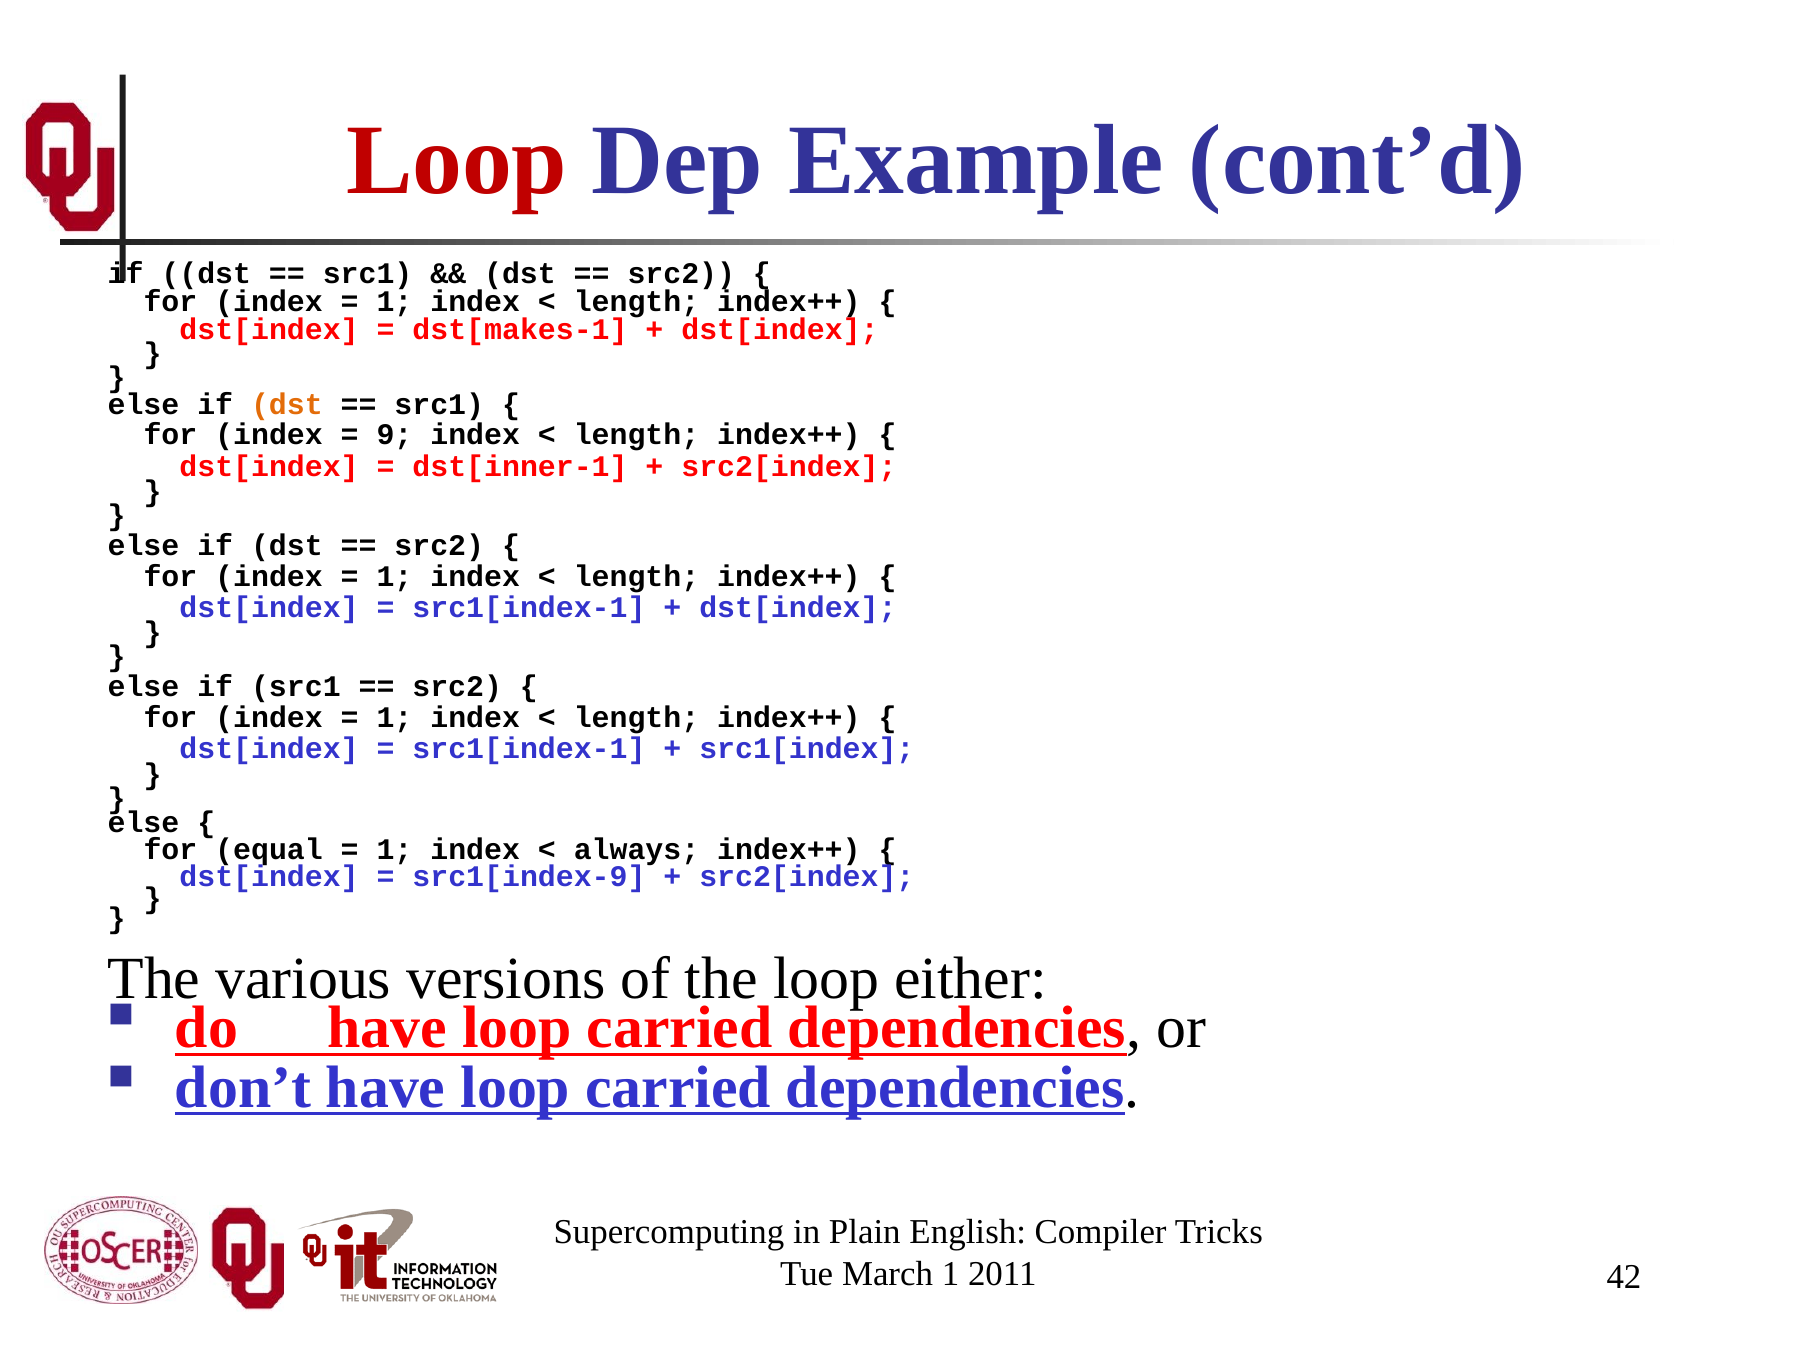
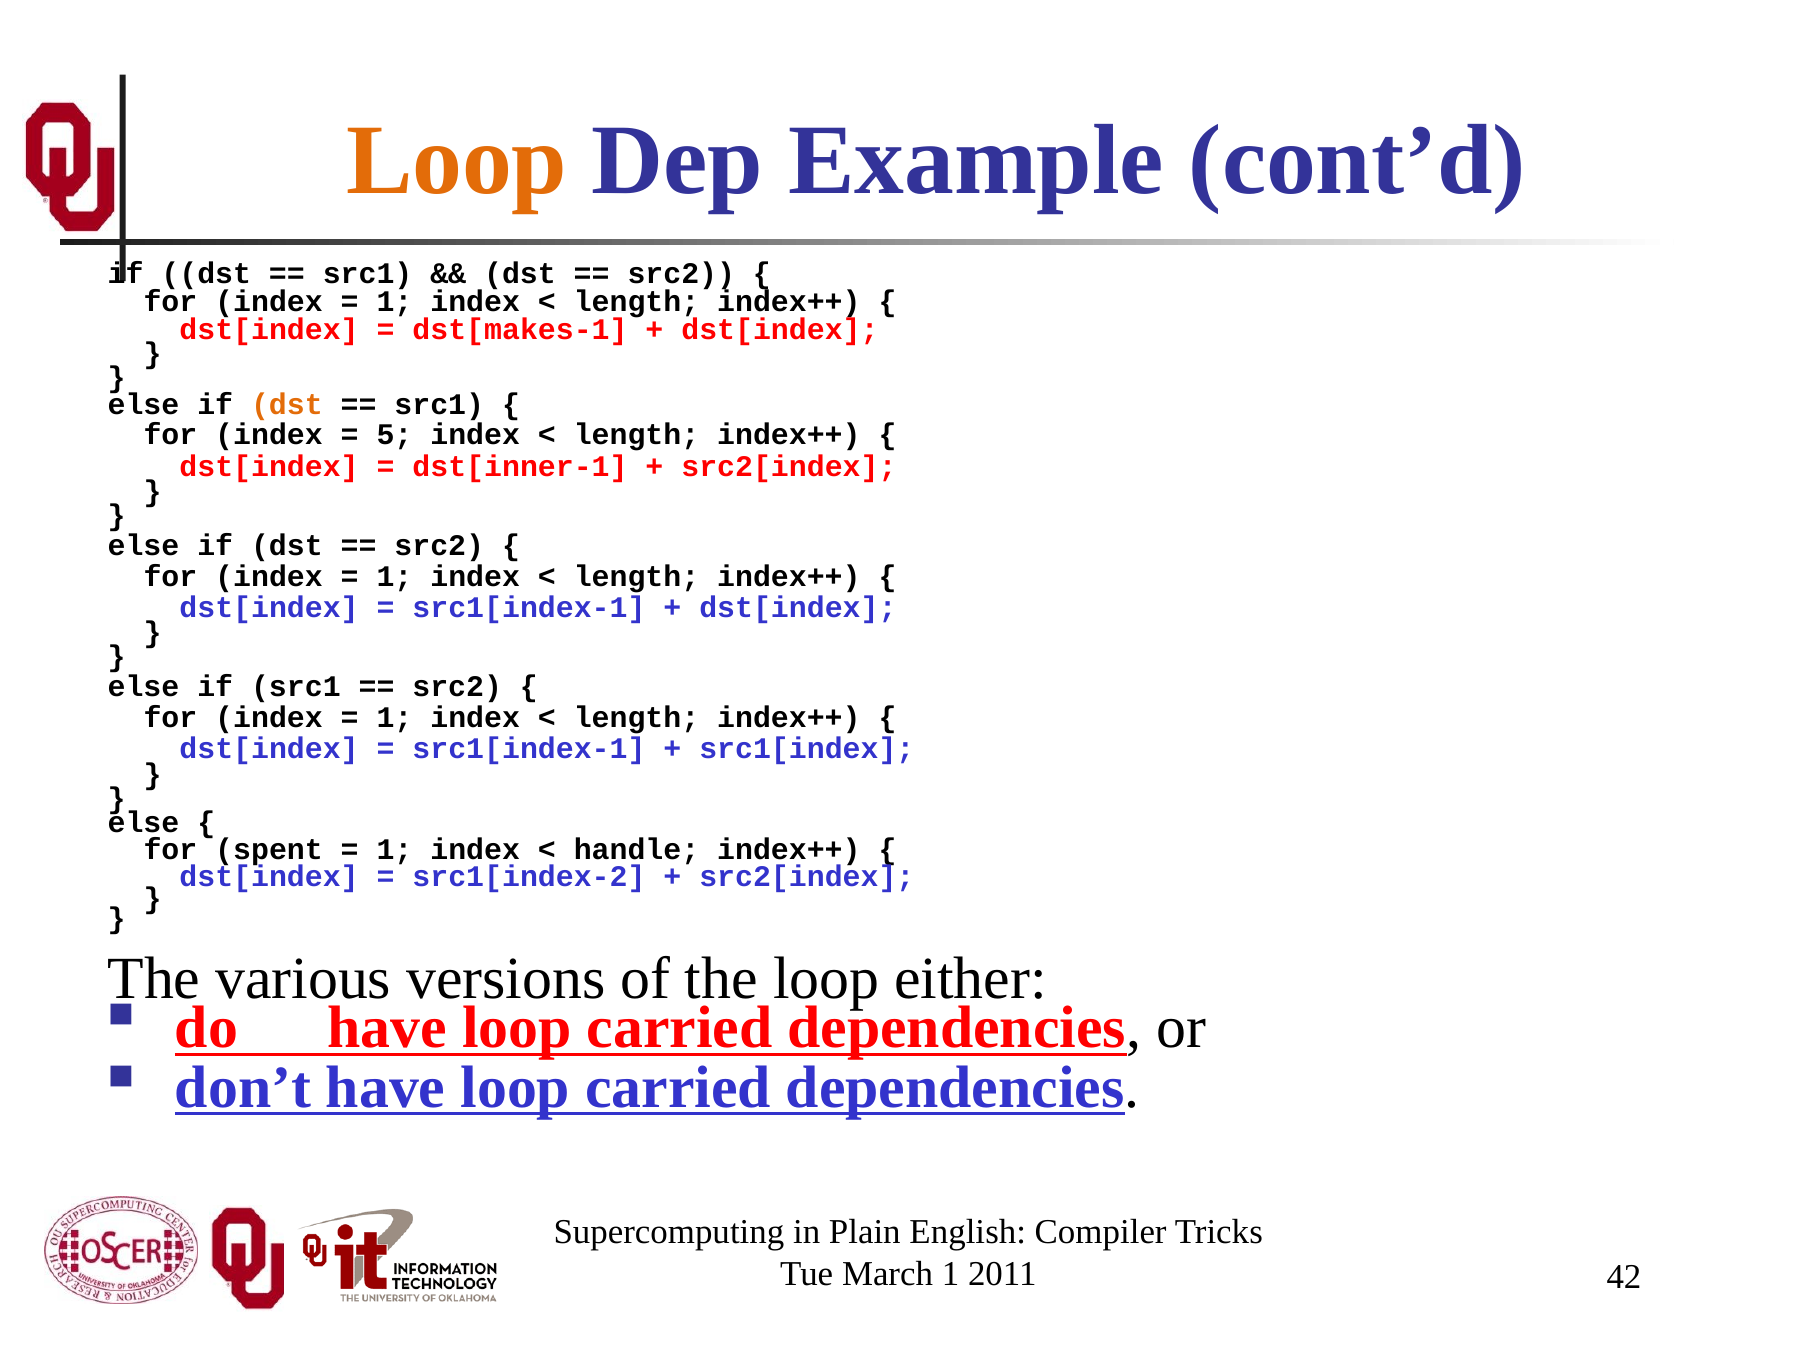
Loop at (457, 161) colour: red -> orange
9: 9 -> 5
equal: equal -> spent
always: always -> handle
src1[index-9: src1[index-9 -> src1[index-2
